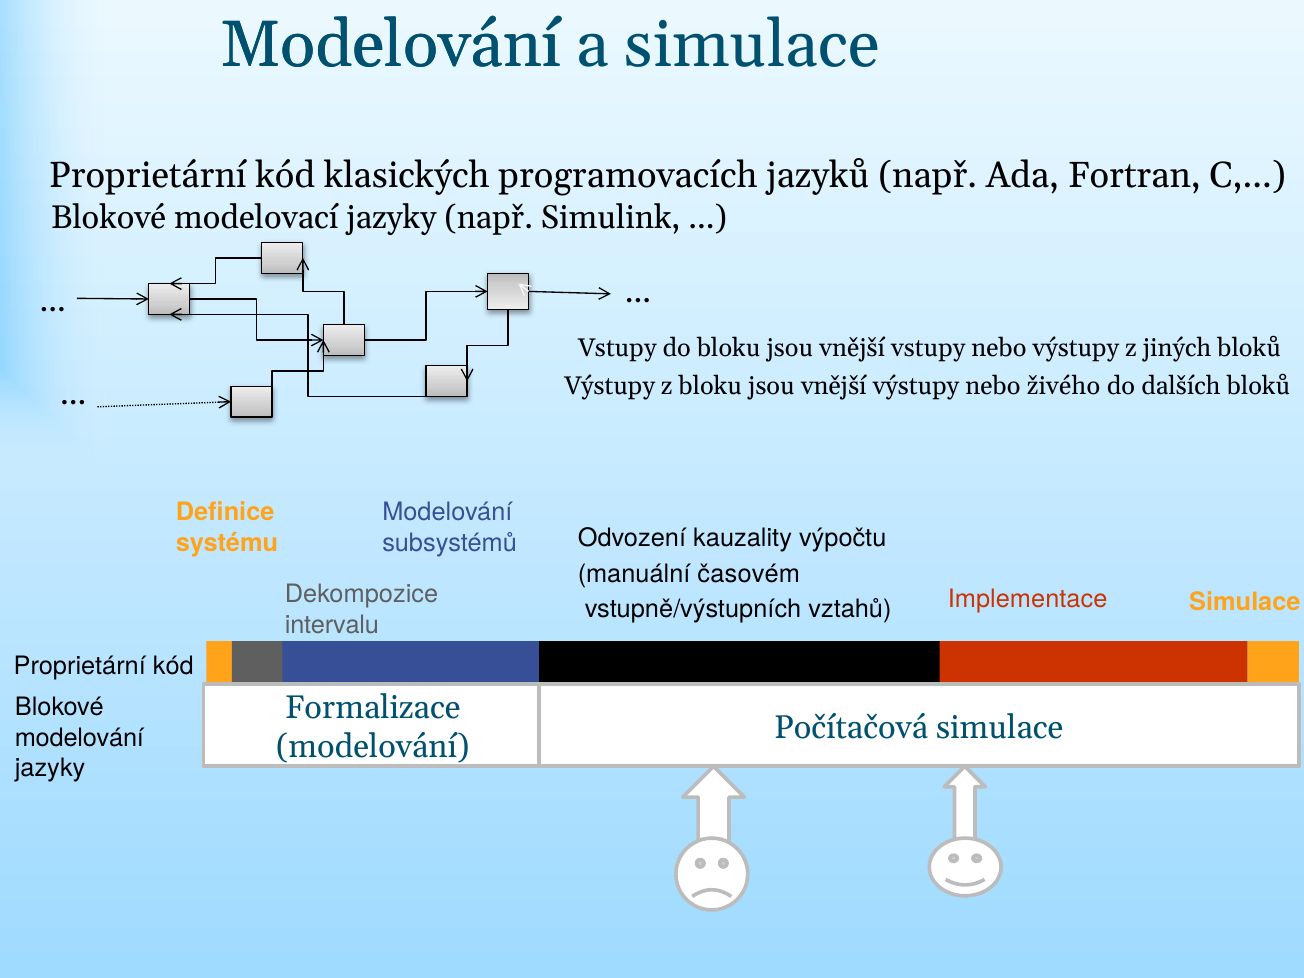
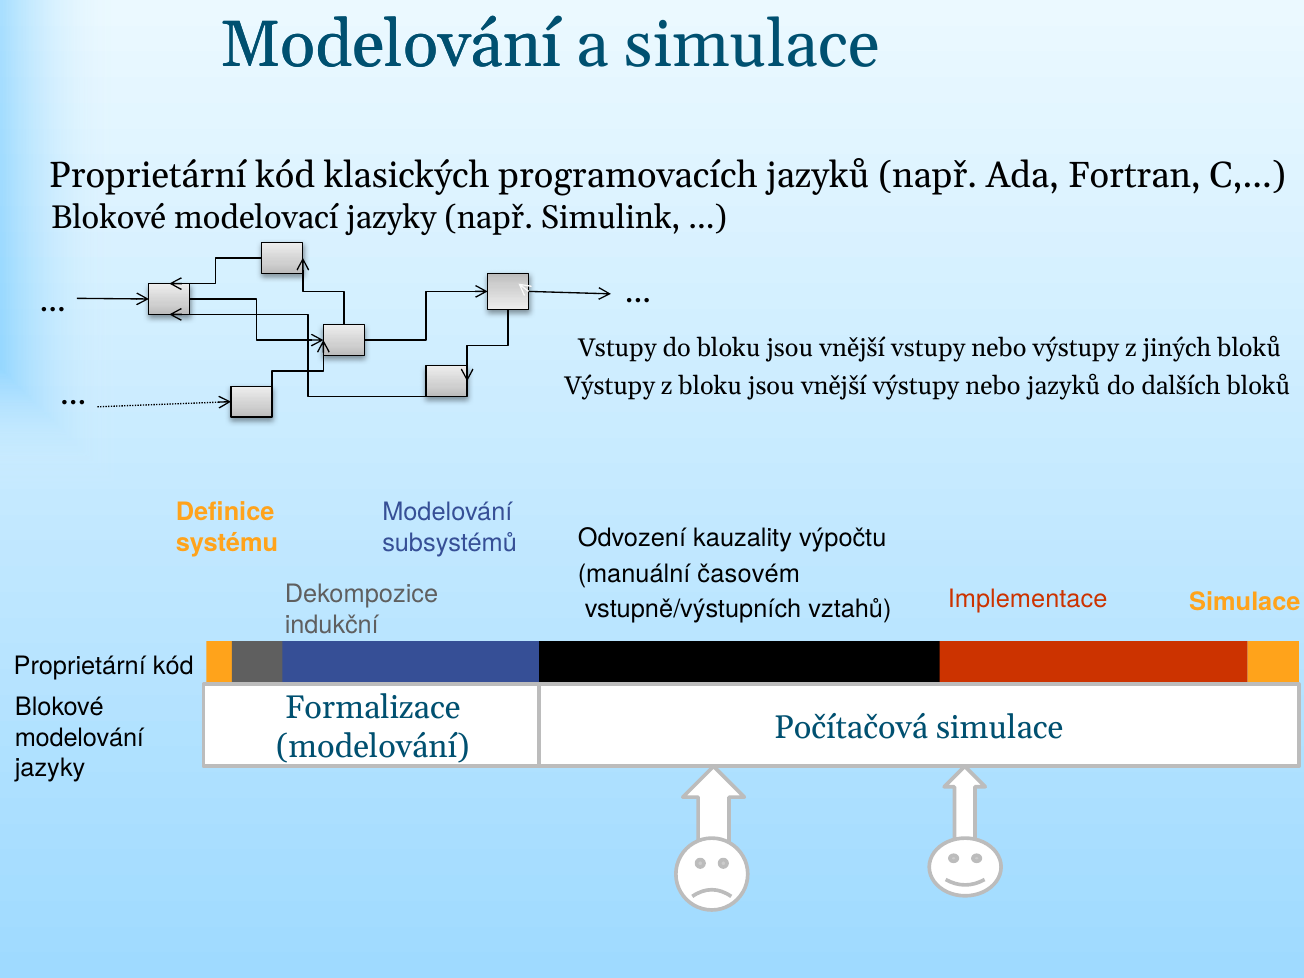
nebo živého: živého -> jazyků
intervalu: intervalu -> indukční
